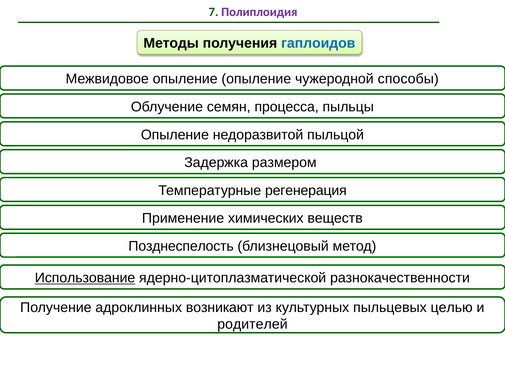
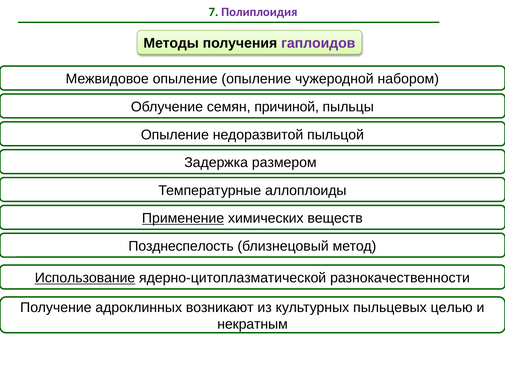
гаплоидов colour: blue -> purple
способы: способы -> набором
процесса: процесса -> причиной
регенерация: регенерация -> аллоплоиды
Применение underline: none -> present
родителей: родителей -> некратным
